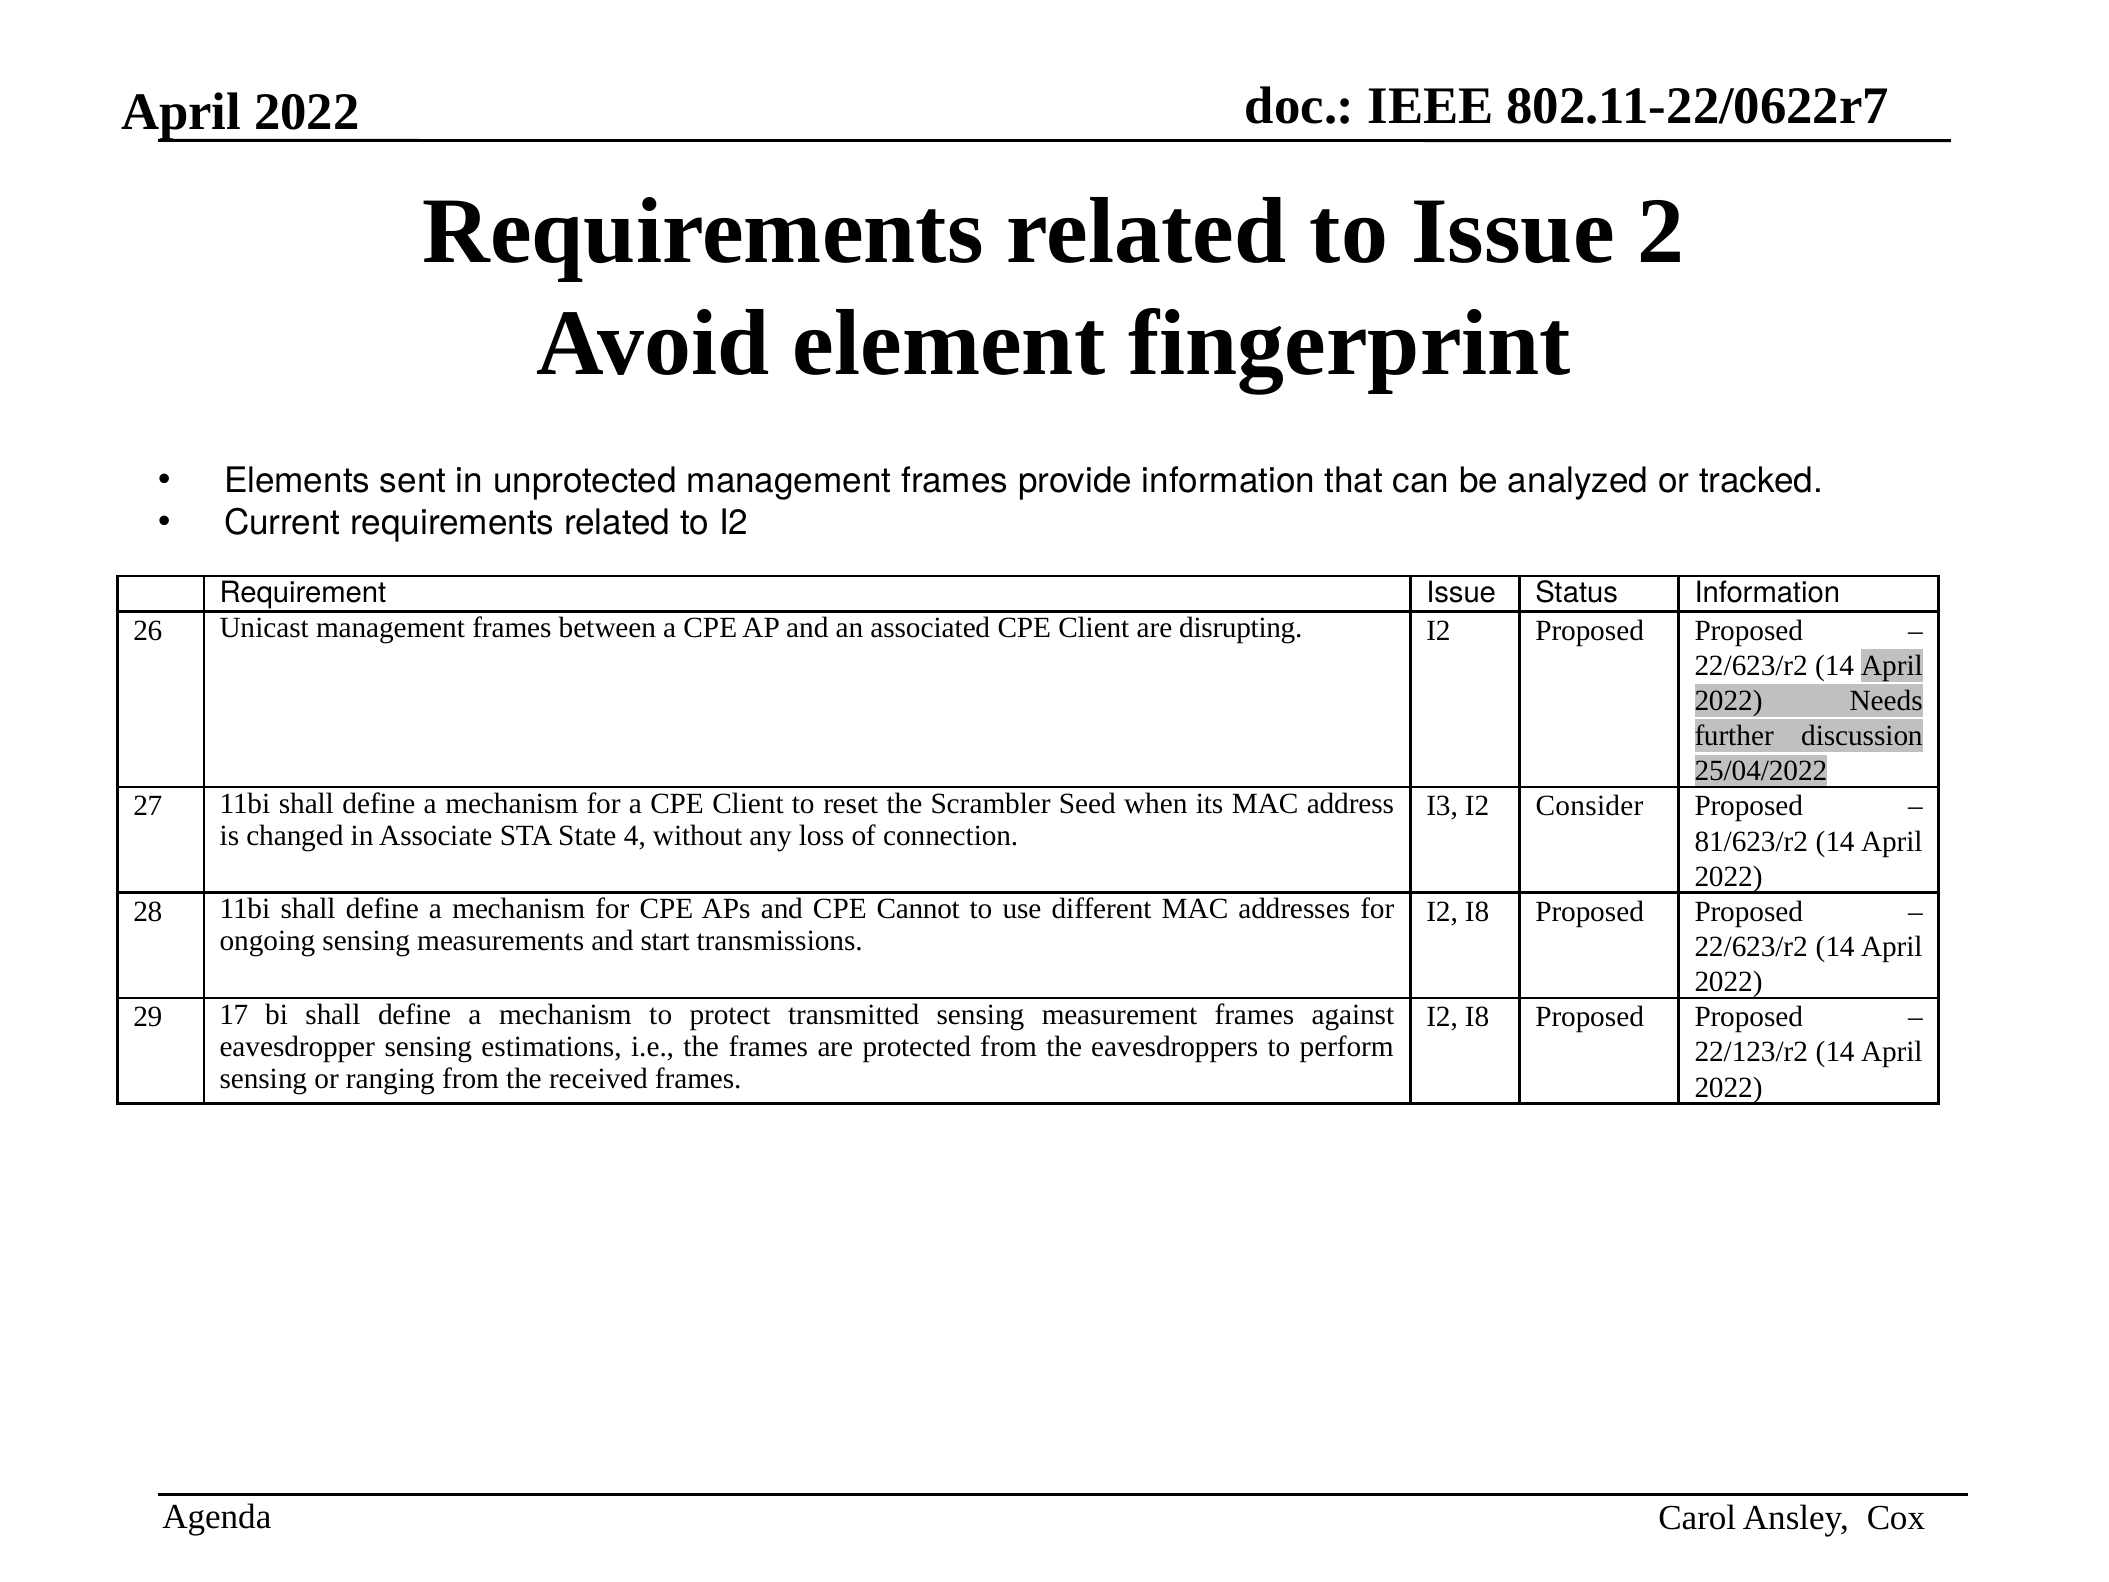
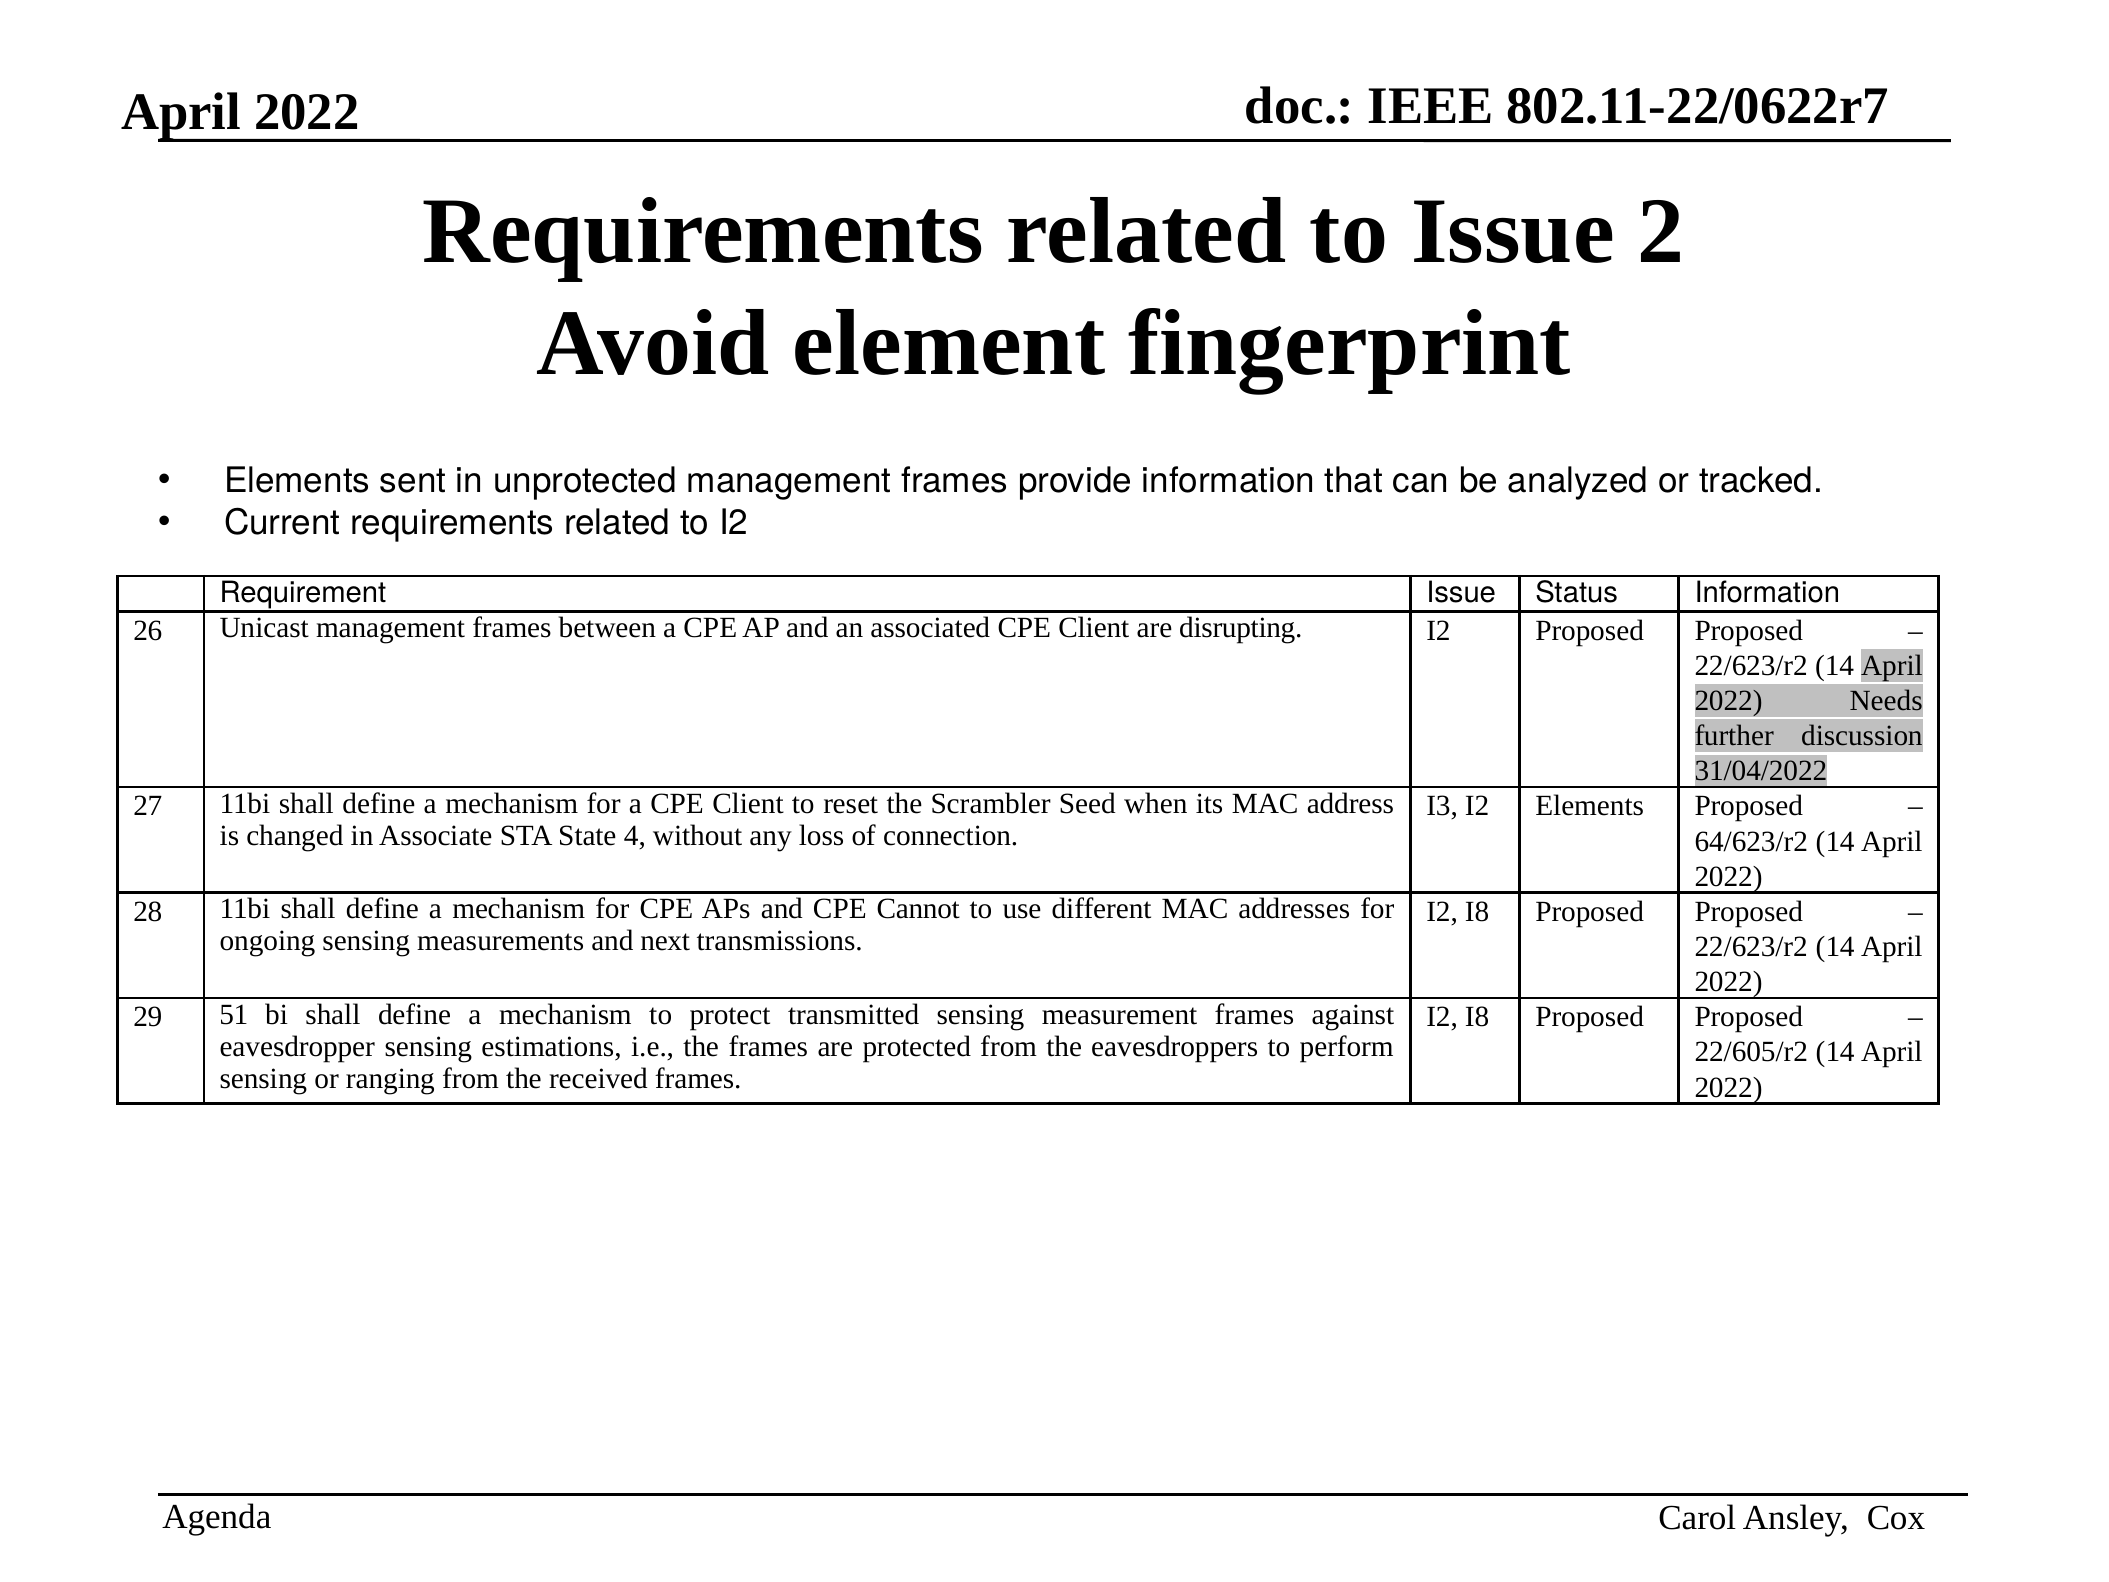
25/04/2022: 25/04/2022 -> 31/04/2022
I2 Consider: Consider -> Elements
81/623/r2: 81/623/r2 -> 64/623/r2
start: start -> next
17: 17 -> 51
22/123/r2: 22/123/r2 -> 22/605/r2
